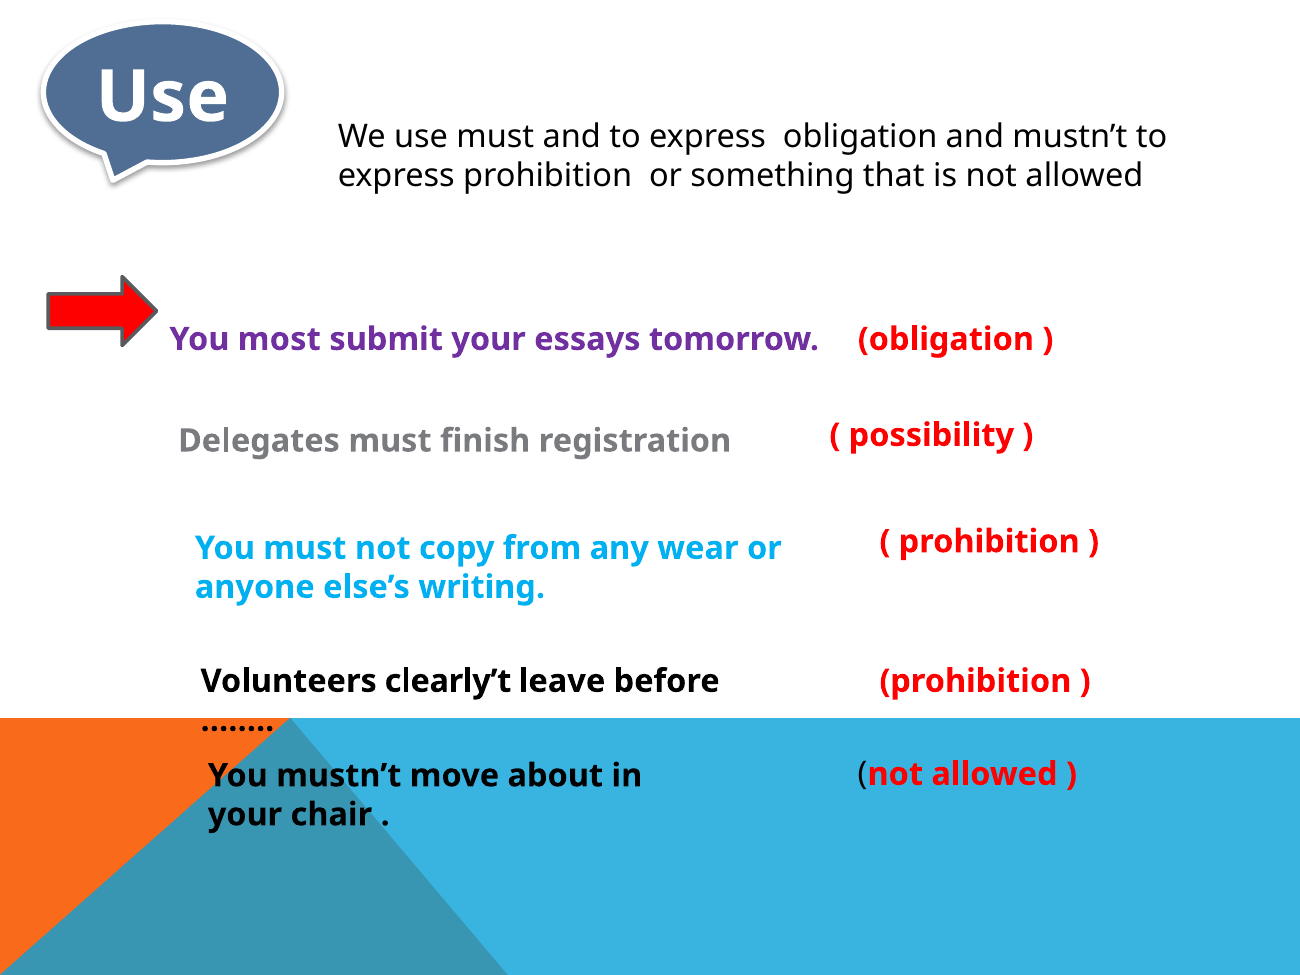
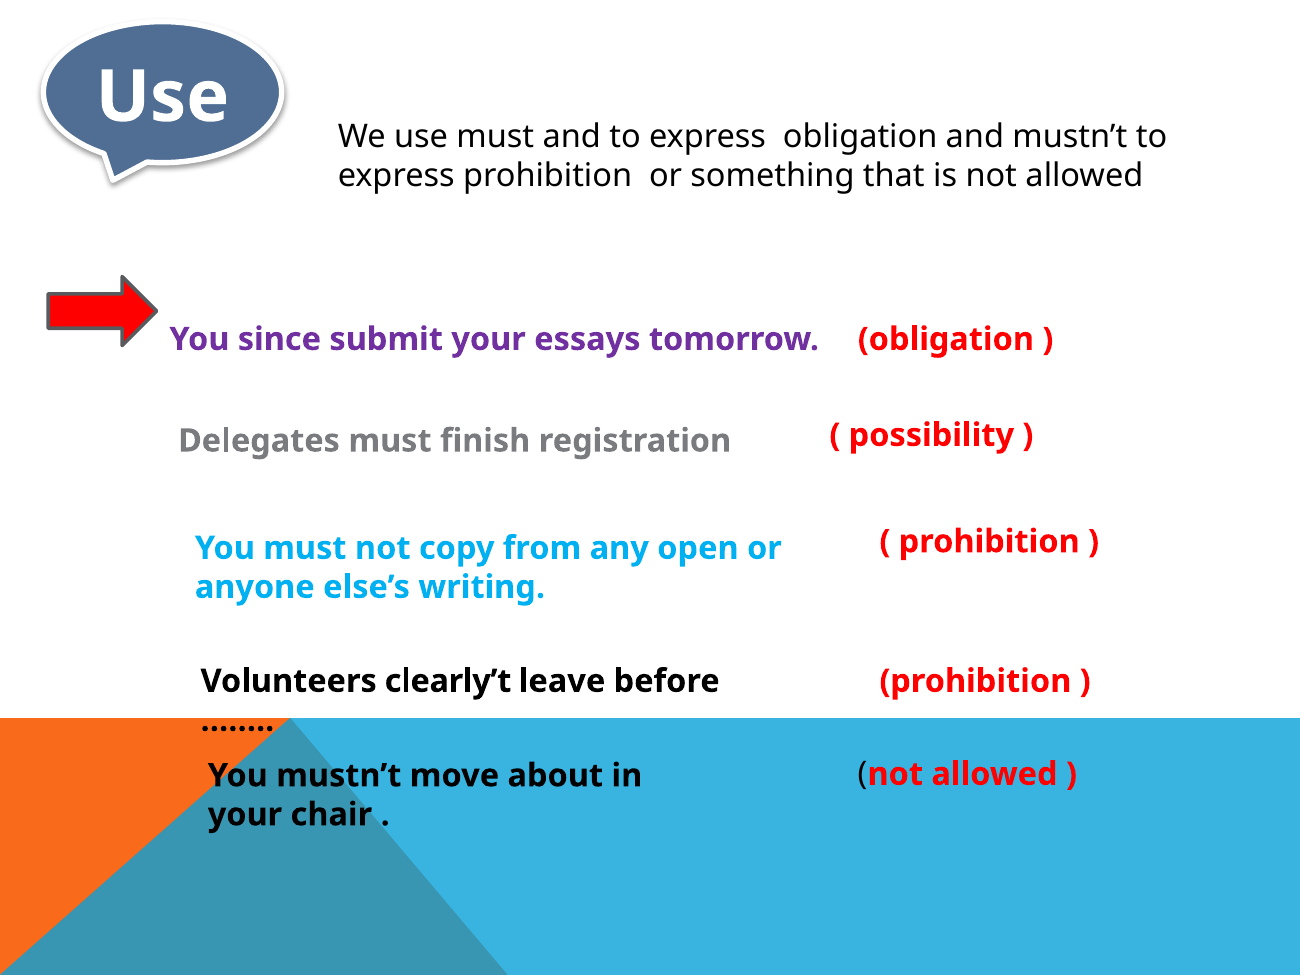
most: most -> since
wear: wear -> open
